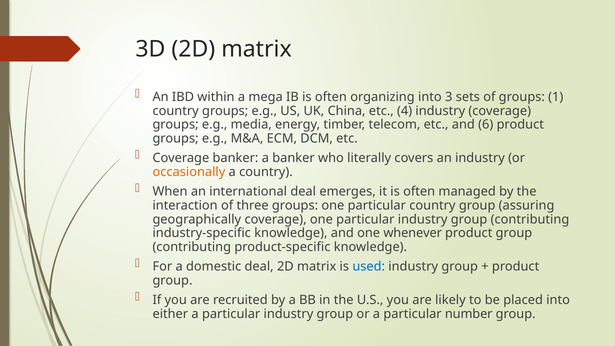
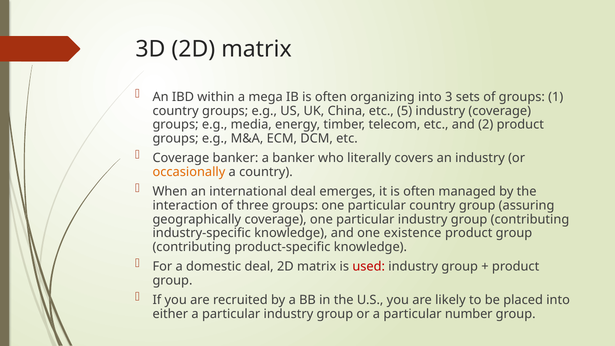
4: 4 -> 5
6: 6 -> 2
whenever: whenever -> existence
used colour: blue -> red
